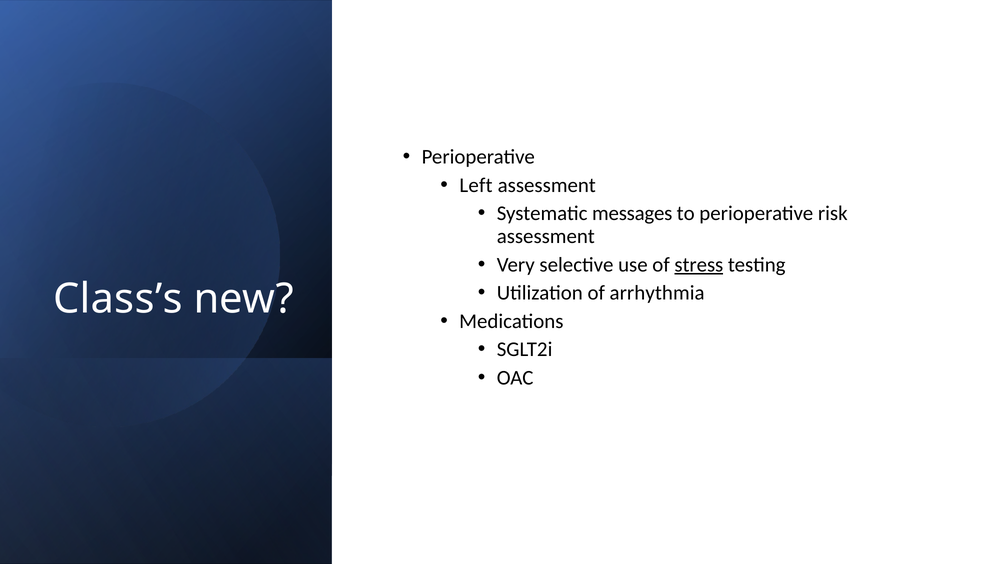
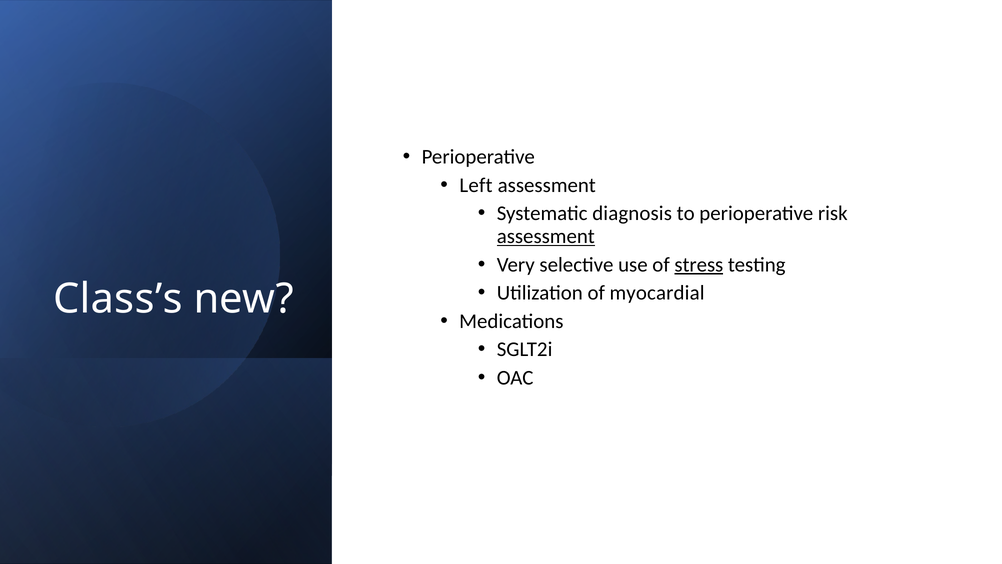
messages: messages -> diagnosis
assessment at (546, 236) underline: none -> present
arrhythmia: arrhythmia -> myocardial
